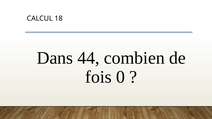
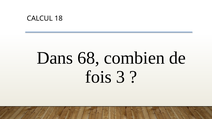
44: 44 -> 68
0: 0 -> 3
